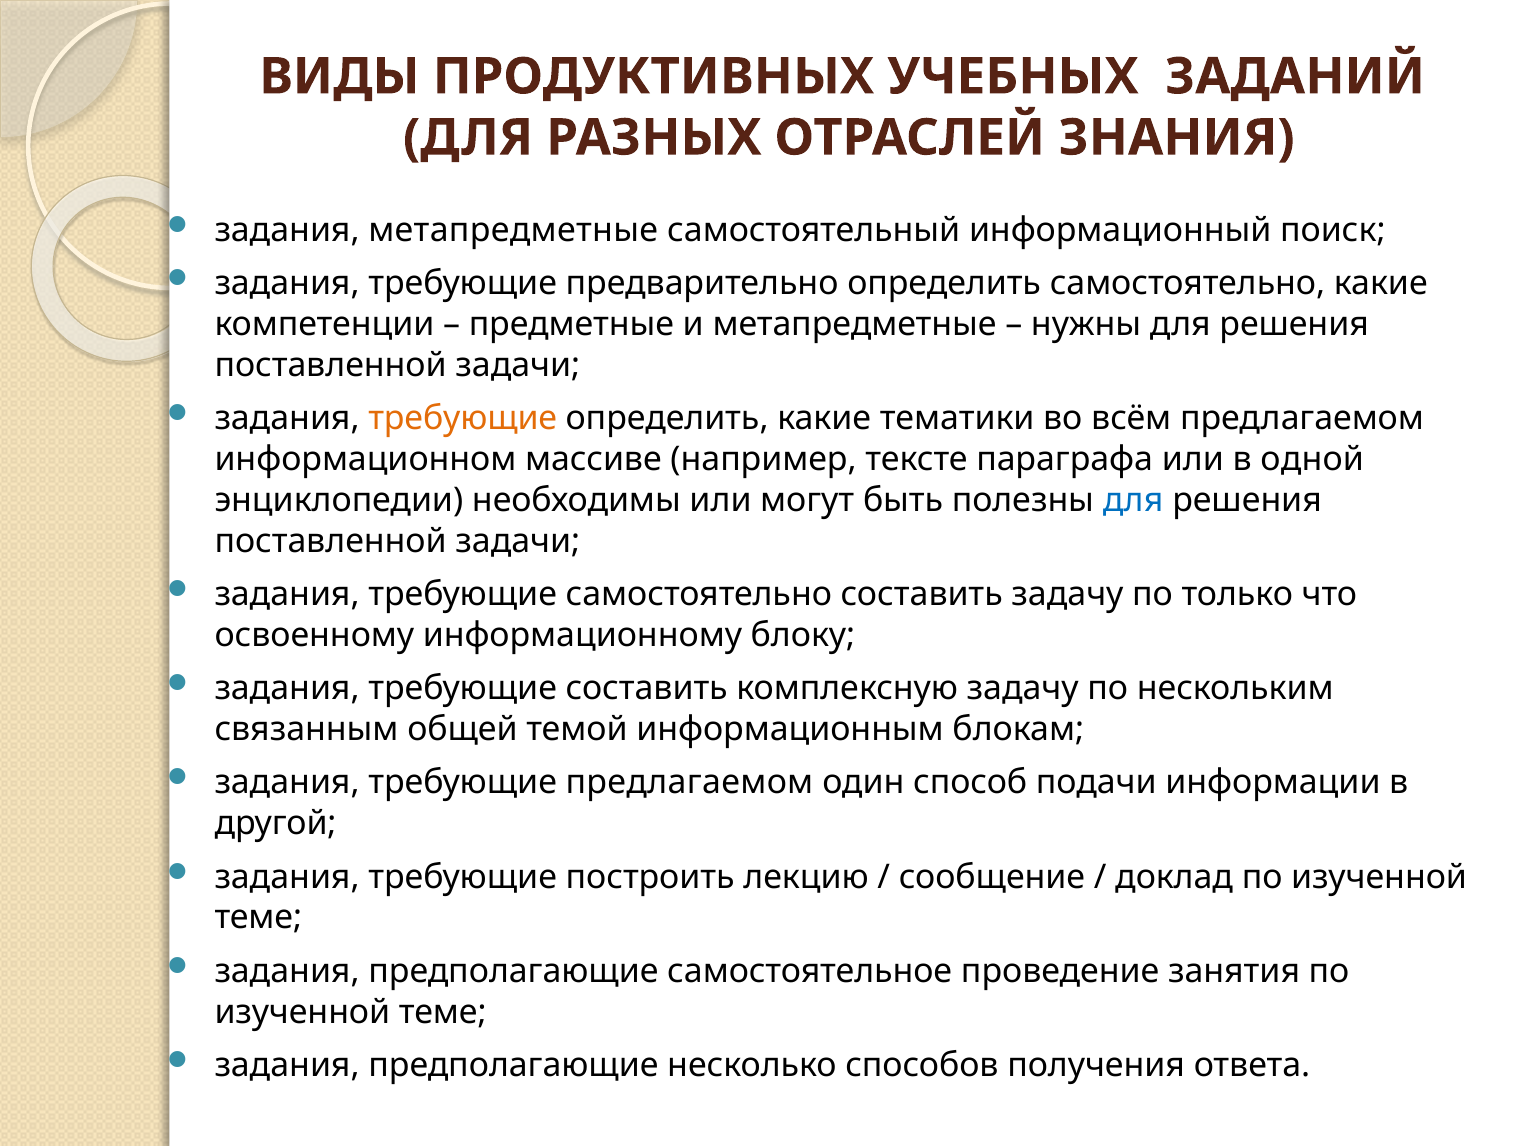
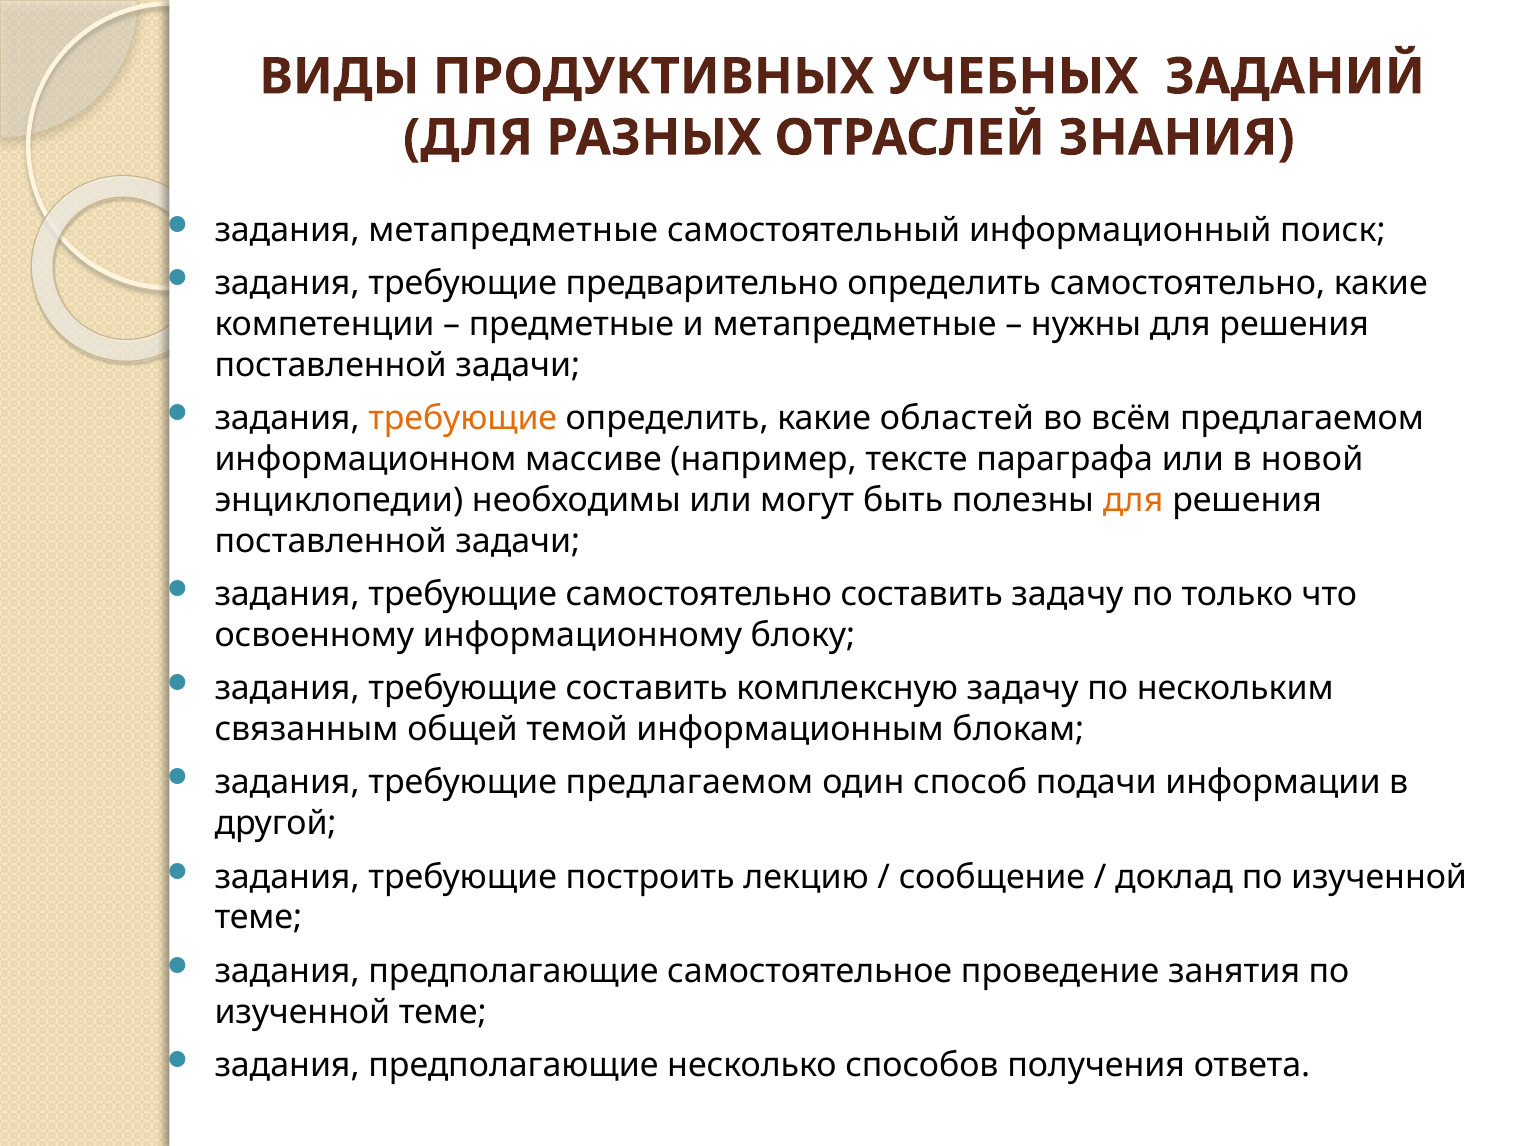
тематики: тематики -> областей
одной: одной -> новой
для at (1133, 500) colour: blue -> orange
